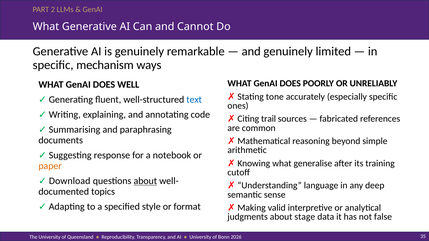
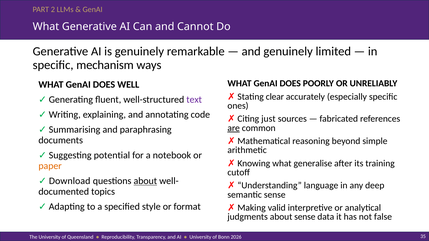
tone: tone -> clear
text colour: blue -> purple
trail: trail -> just
are underline: none -> present
response: response -> potential
about stage: stage -> sense
